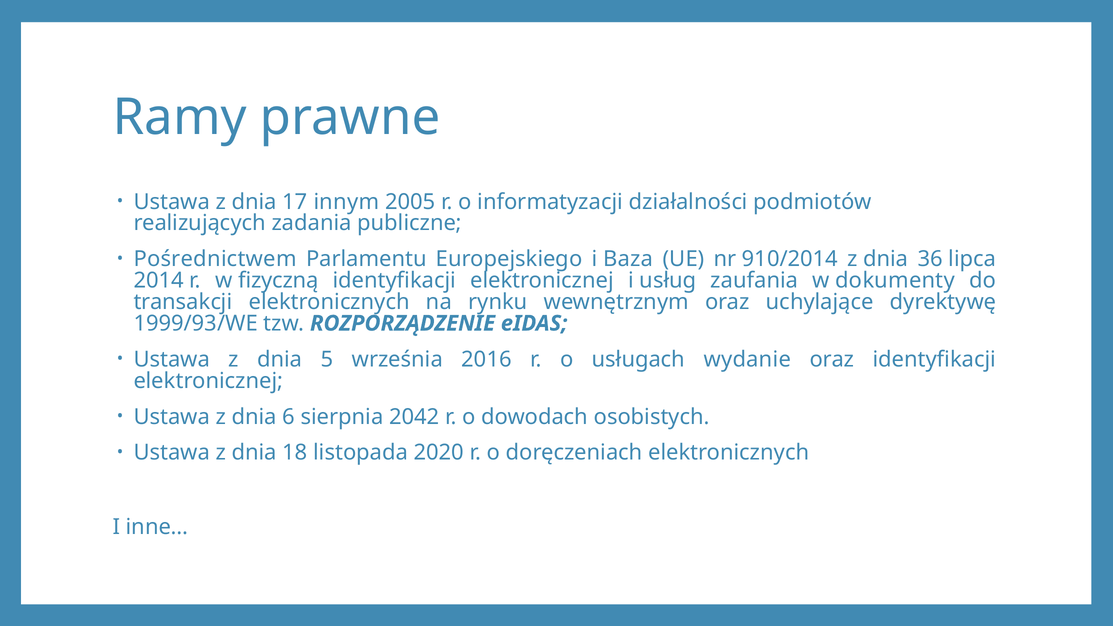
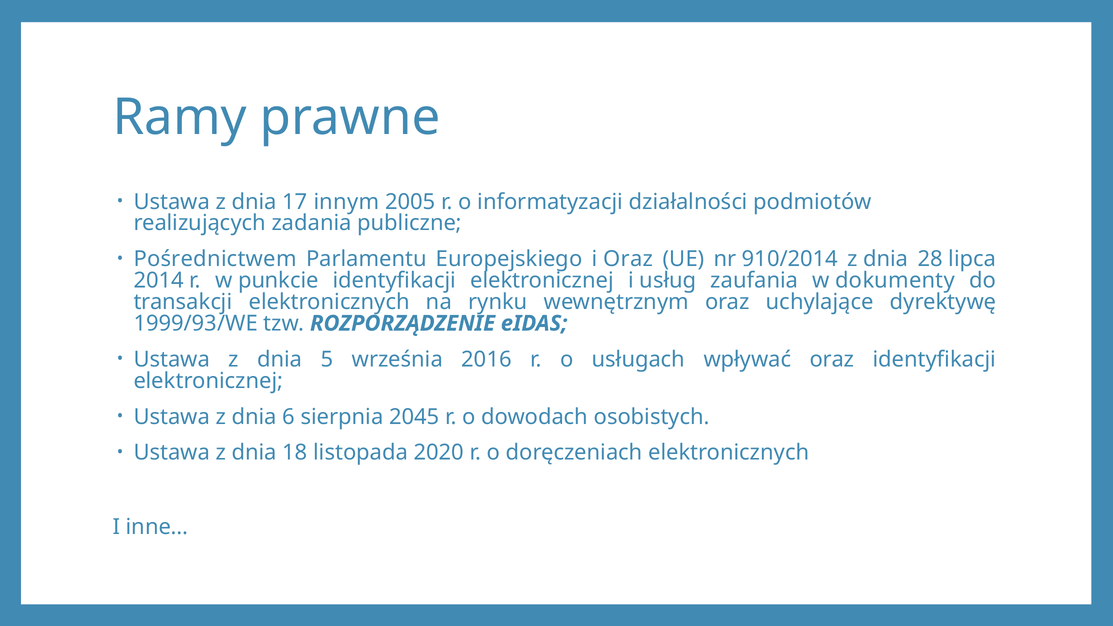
i Baza: Baza -> Oraz
36: 36 -> 28
fizyczną: fizyczną -> punkcie
wydanie: wydanie -> wpływać
2042: 2042 -> 2045
